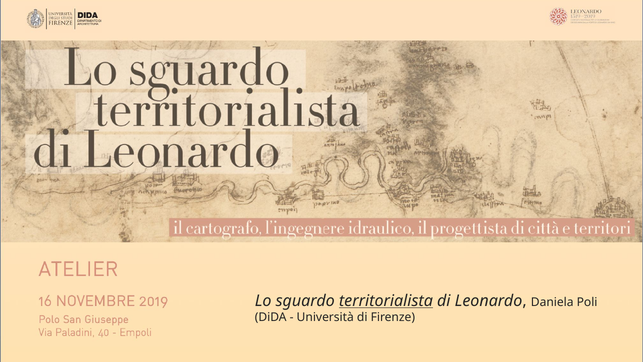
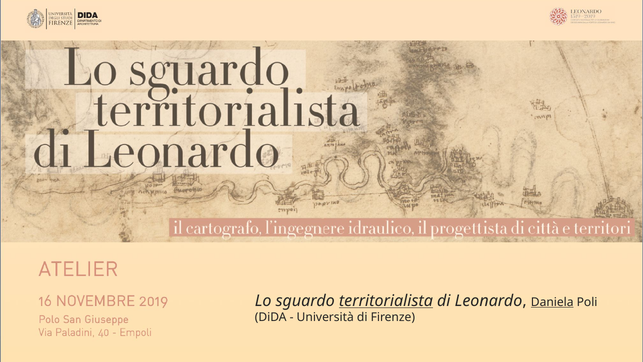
Daniela underline: none -> present
